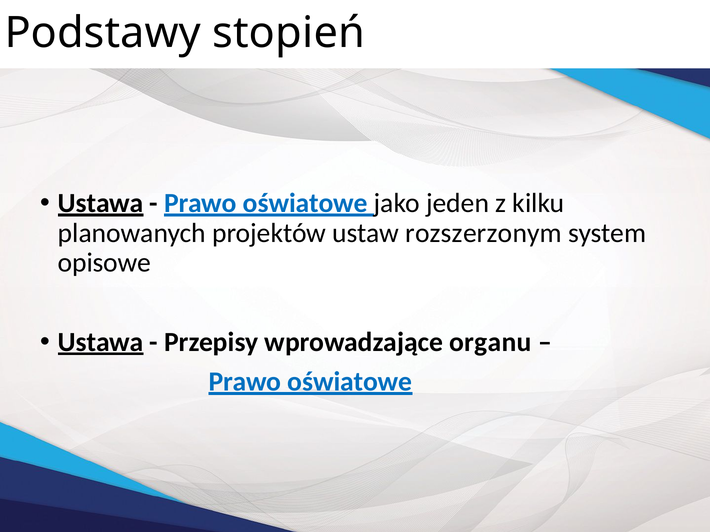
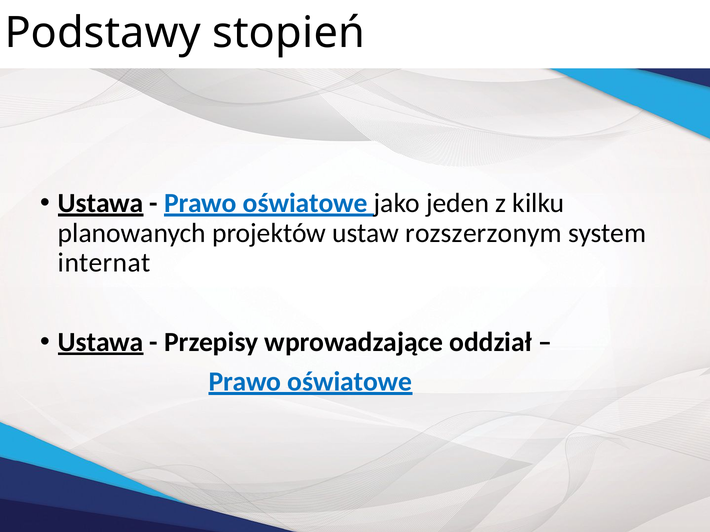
opisowe: opisowe -> internat
organu: organu -> oddział
